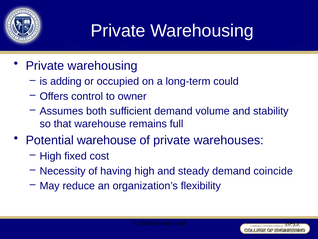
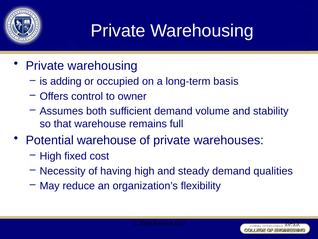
could: could -> basis
coincide: coincide -> qualities
